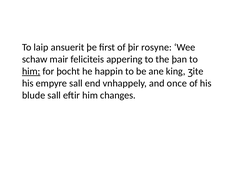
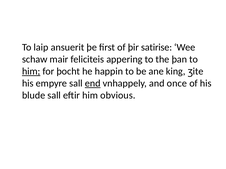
rosyne: rosyne -> satirise
end underline: none -> present
changes: changes -> obvious
